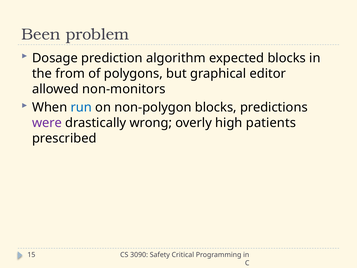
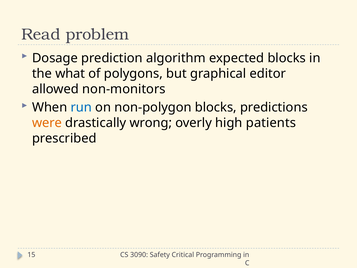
Been: Been -> Read
from: from -> what
were colour: purple -> orange
